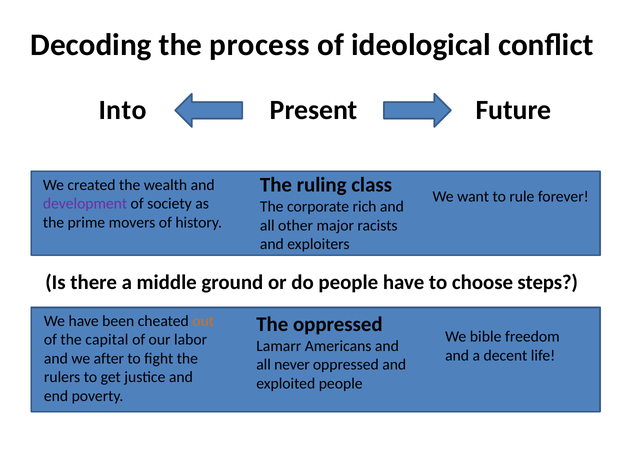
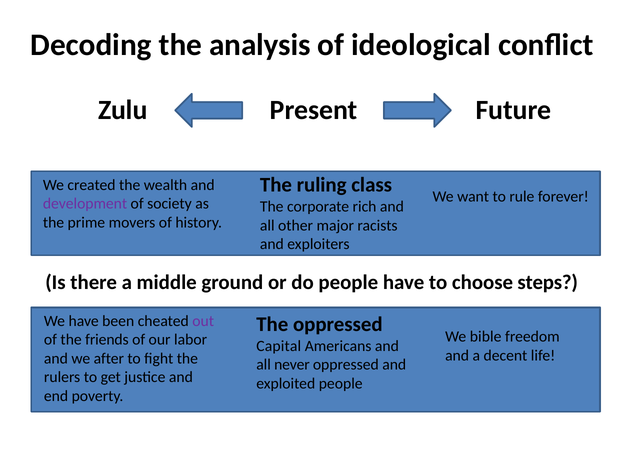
process: process -> analysis
Into: Into -> Zulu
out colour: orange -> purple
capital: capital -> friends
Lamarr: Lamarr -> Capital
